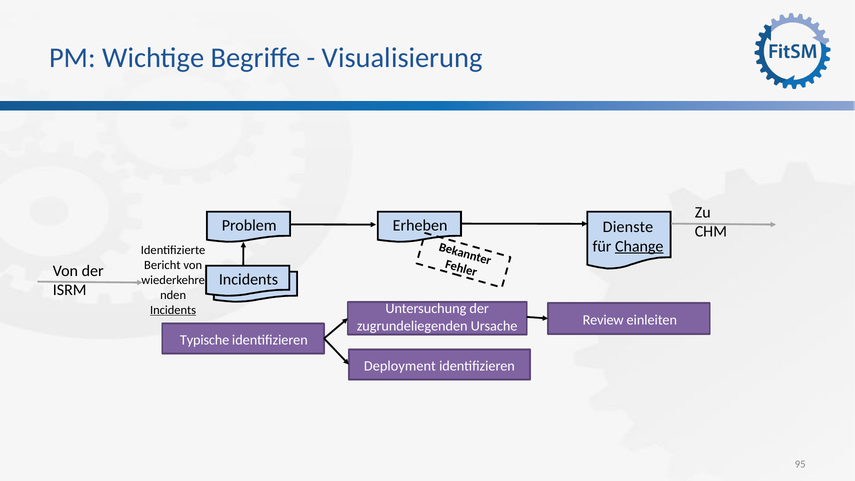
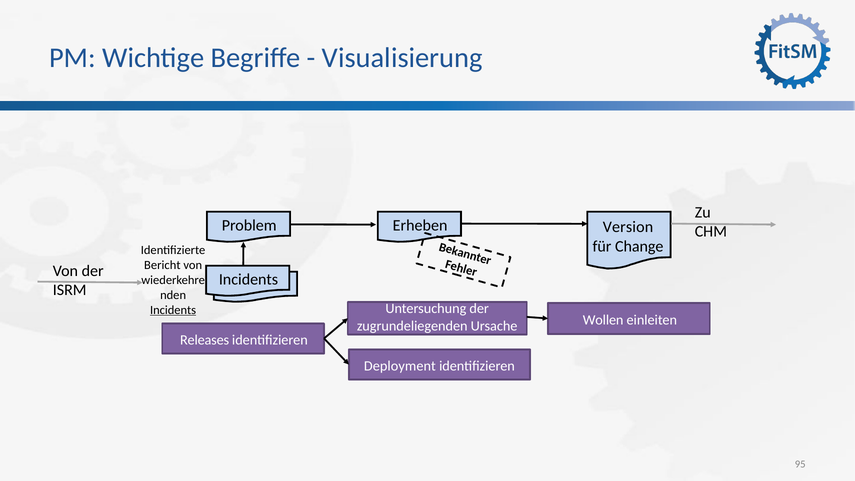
Dienste: Dienste -> Version
Change underline: present -> none
Review: Review -> Wollen
Typische: Typische -> Releases
